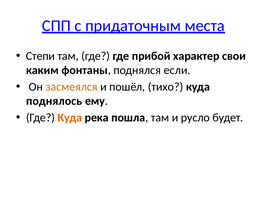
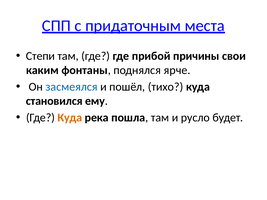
характер: характер -> причины
если: если -> ярче
засмеялся colour: orange -> blue
поднялось: поднялось -> становился
